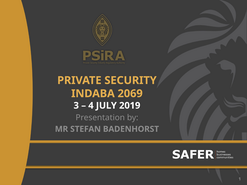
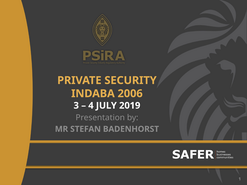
2069: 2069 -> 2006
